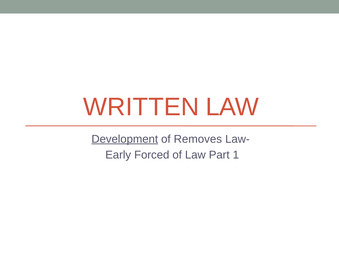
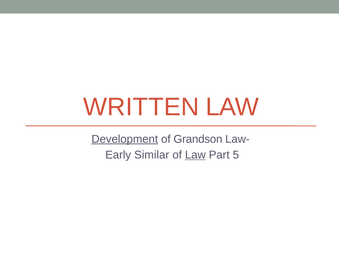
Removes: Removes -> Grandson
Forced: Forced -> Similar
Law at (195, 155) underline: none -> present
1: 1 -> 5
